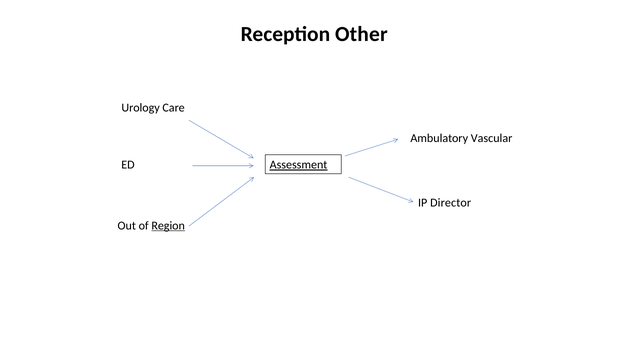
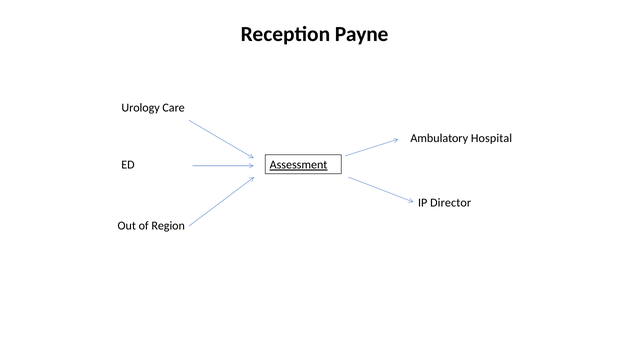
Other: Other -> Payne
Vascular: Vascular -> Hospital
Region underline: present -> none
